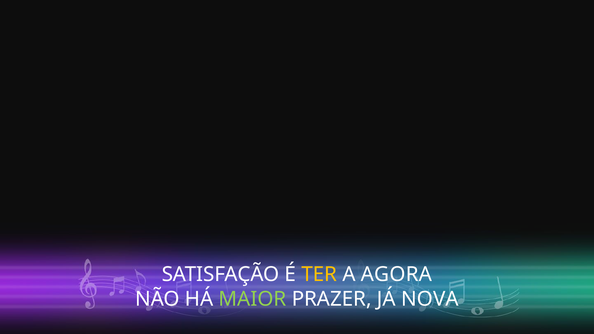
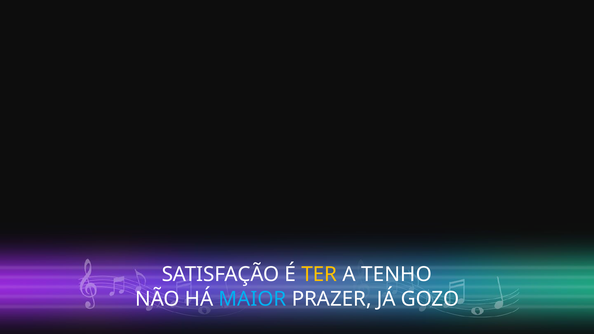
AGORA: AGORA -> TENHO
MAIOR colour: light green -> light blue
NOVA: NOVA -> GOZO
